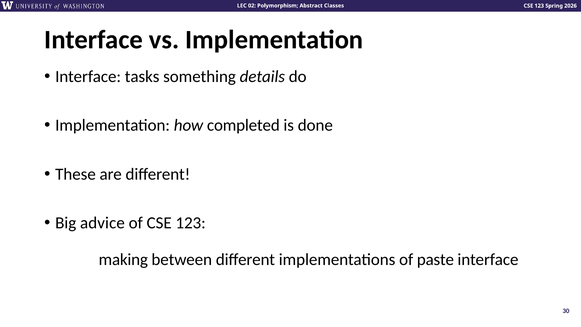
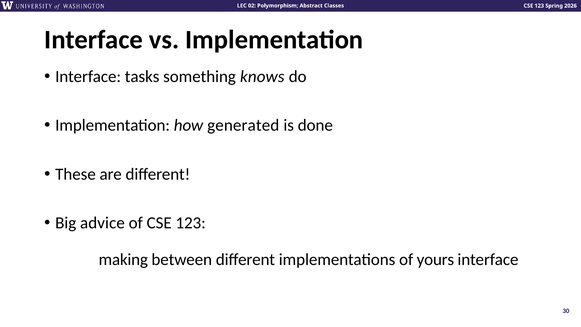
details: details -> knows
completed: completed -> generated
paste: paste -> yours
